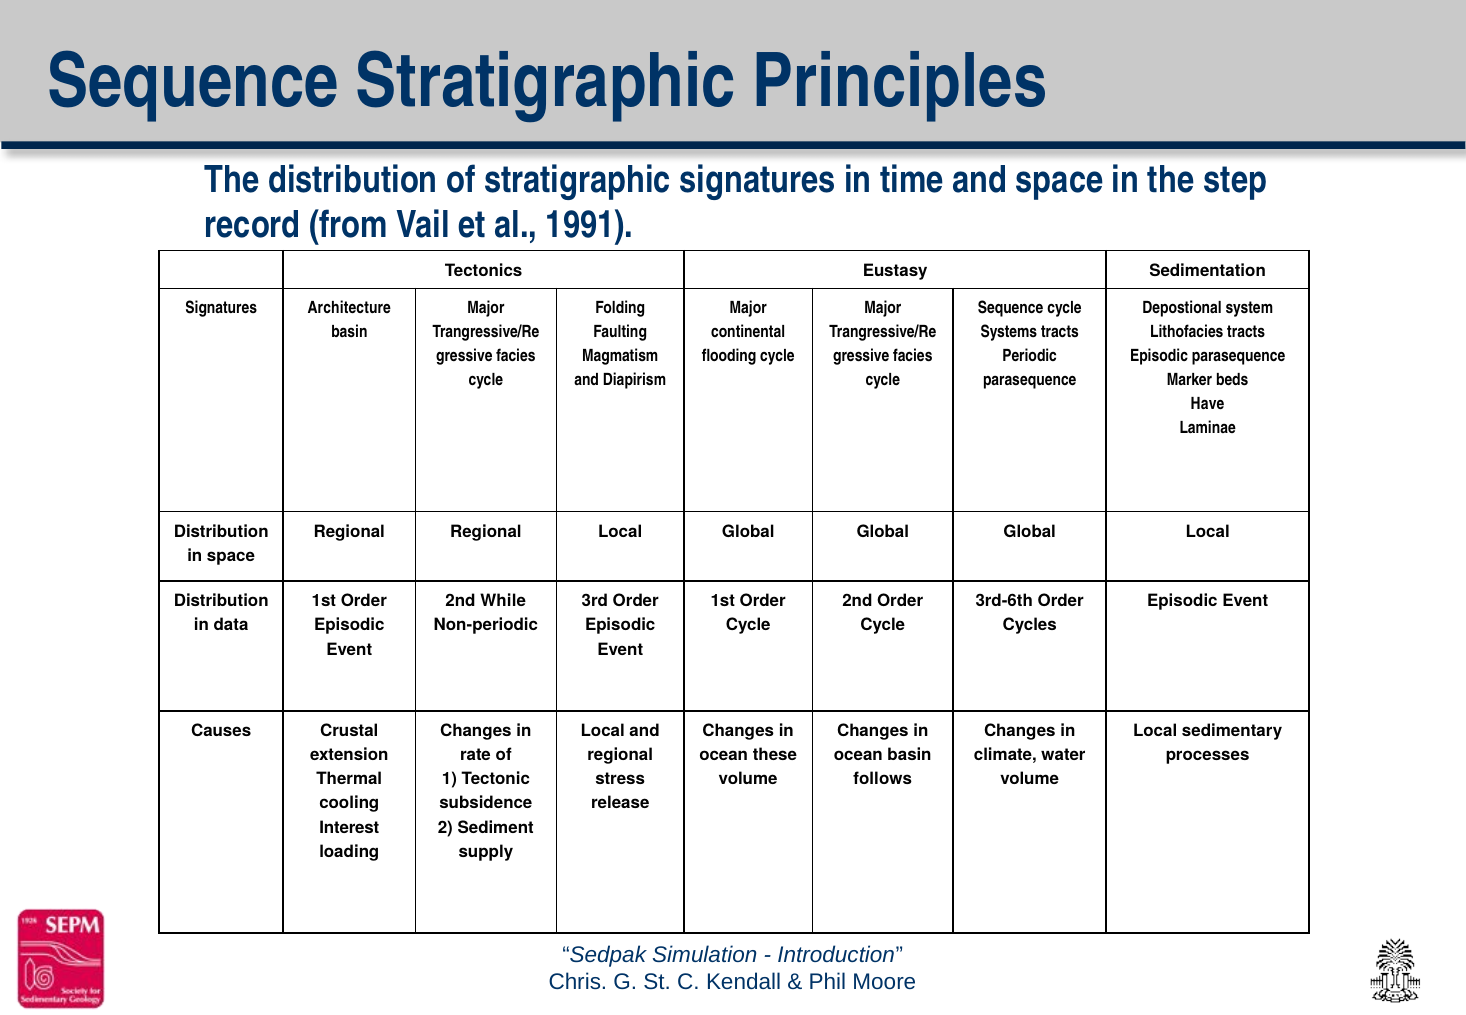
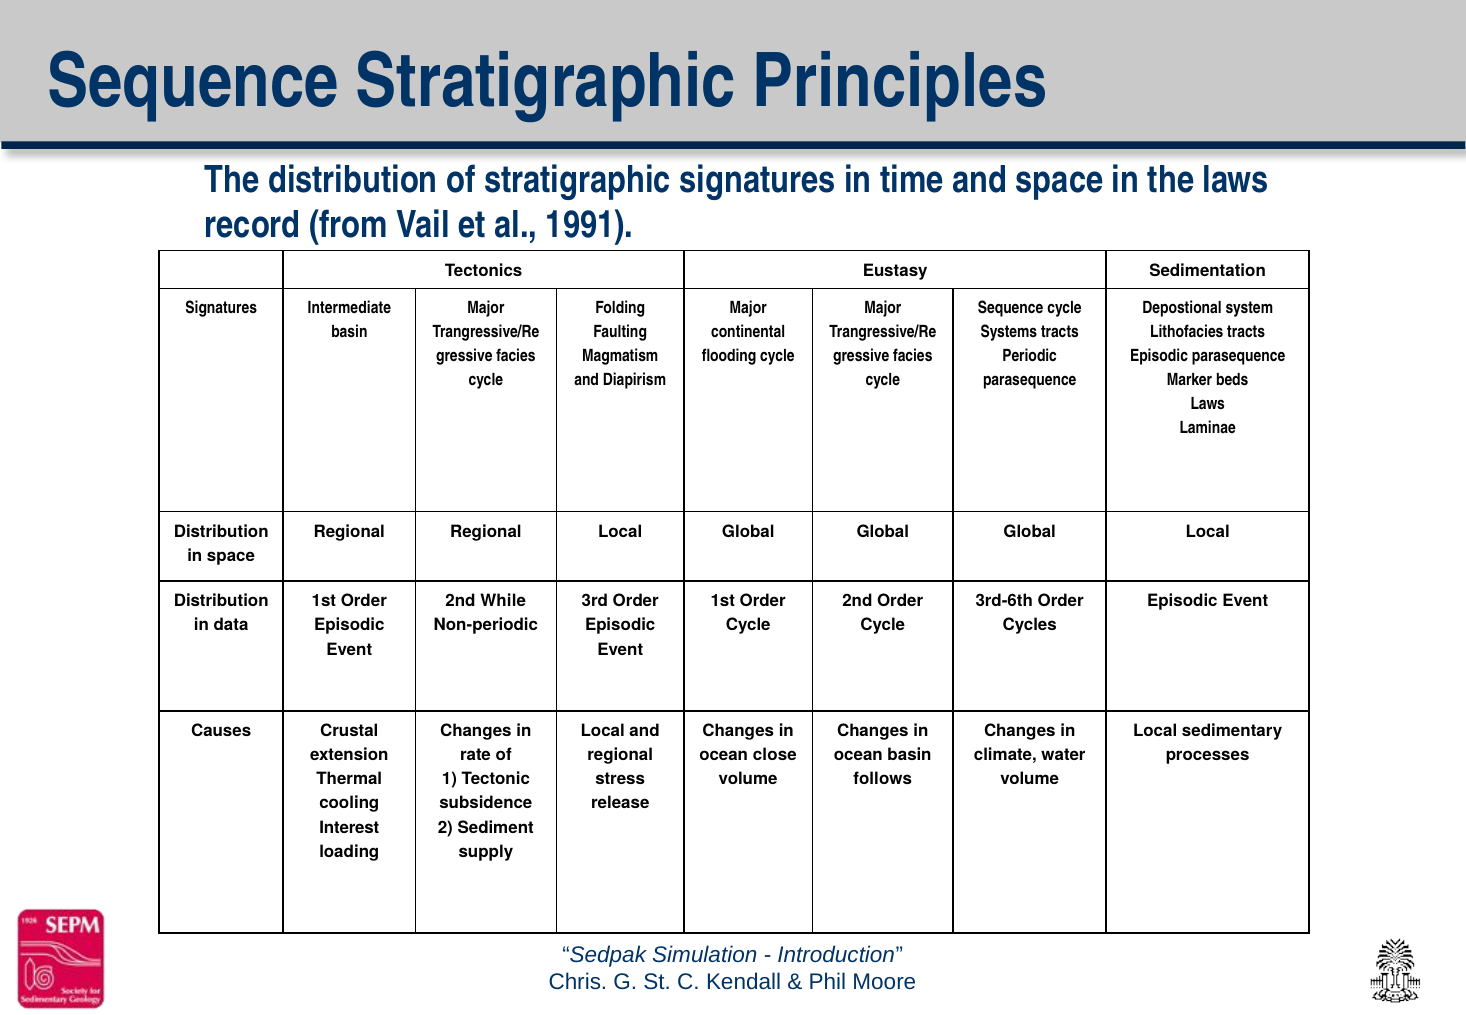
the step: step -> laws
Architecture: Architecture -> Intermediate
Have at (1208, 404): Have -> Laws
these: these -> close
